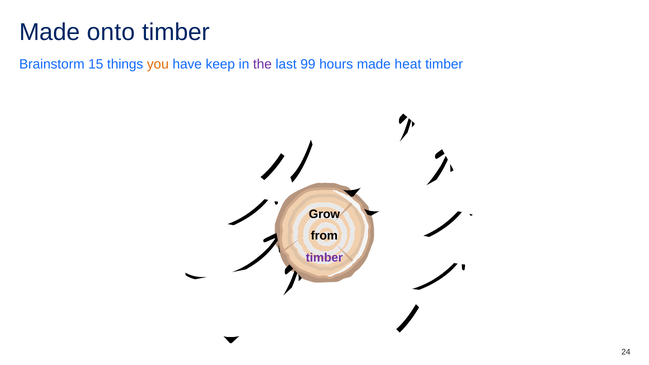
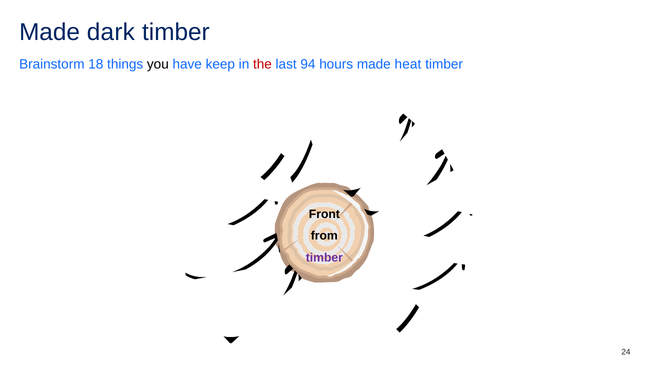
onto: onto -> dark
15: 15 -> 18
you colour: orange -> black
the colour: purple -> red
99: 99 -> 94
Grow: Grow -> Front
